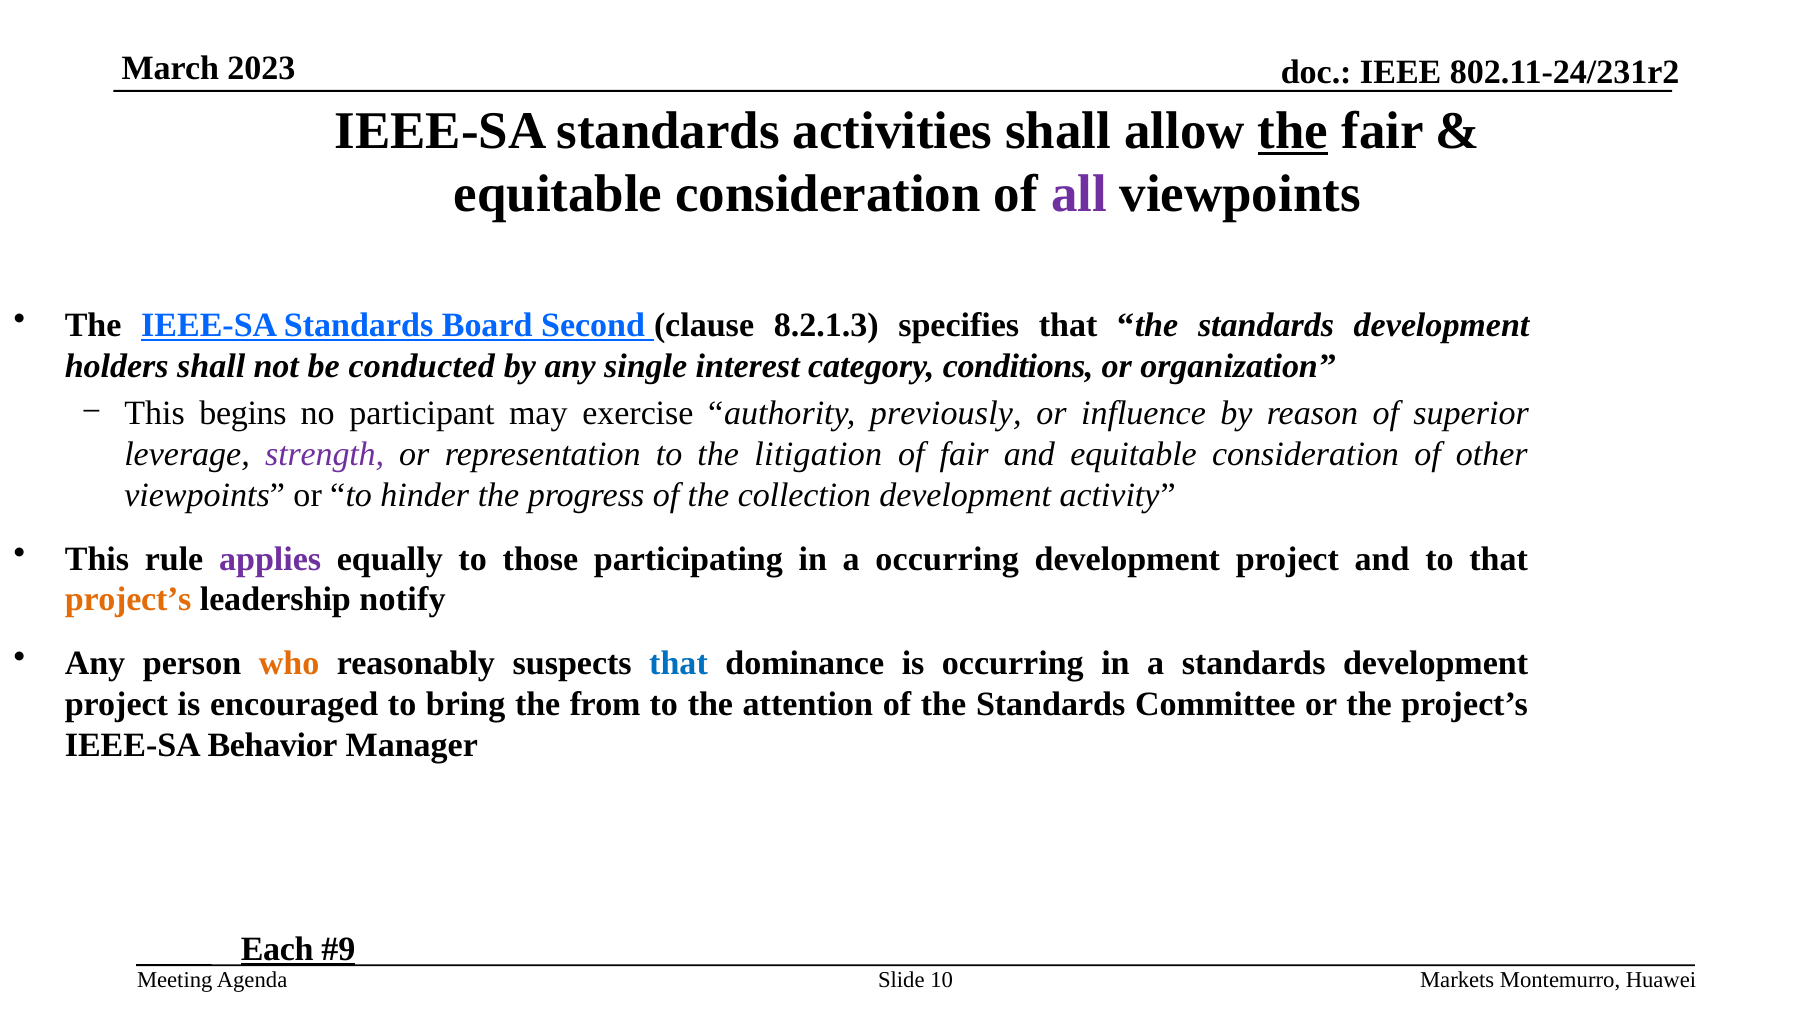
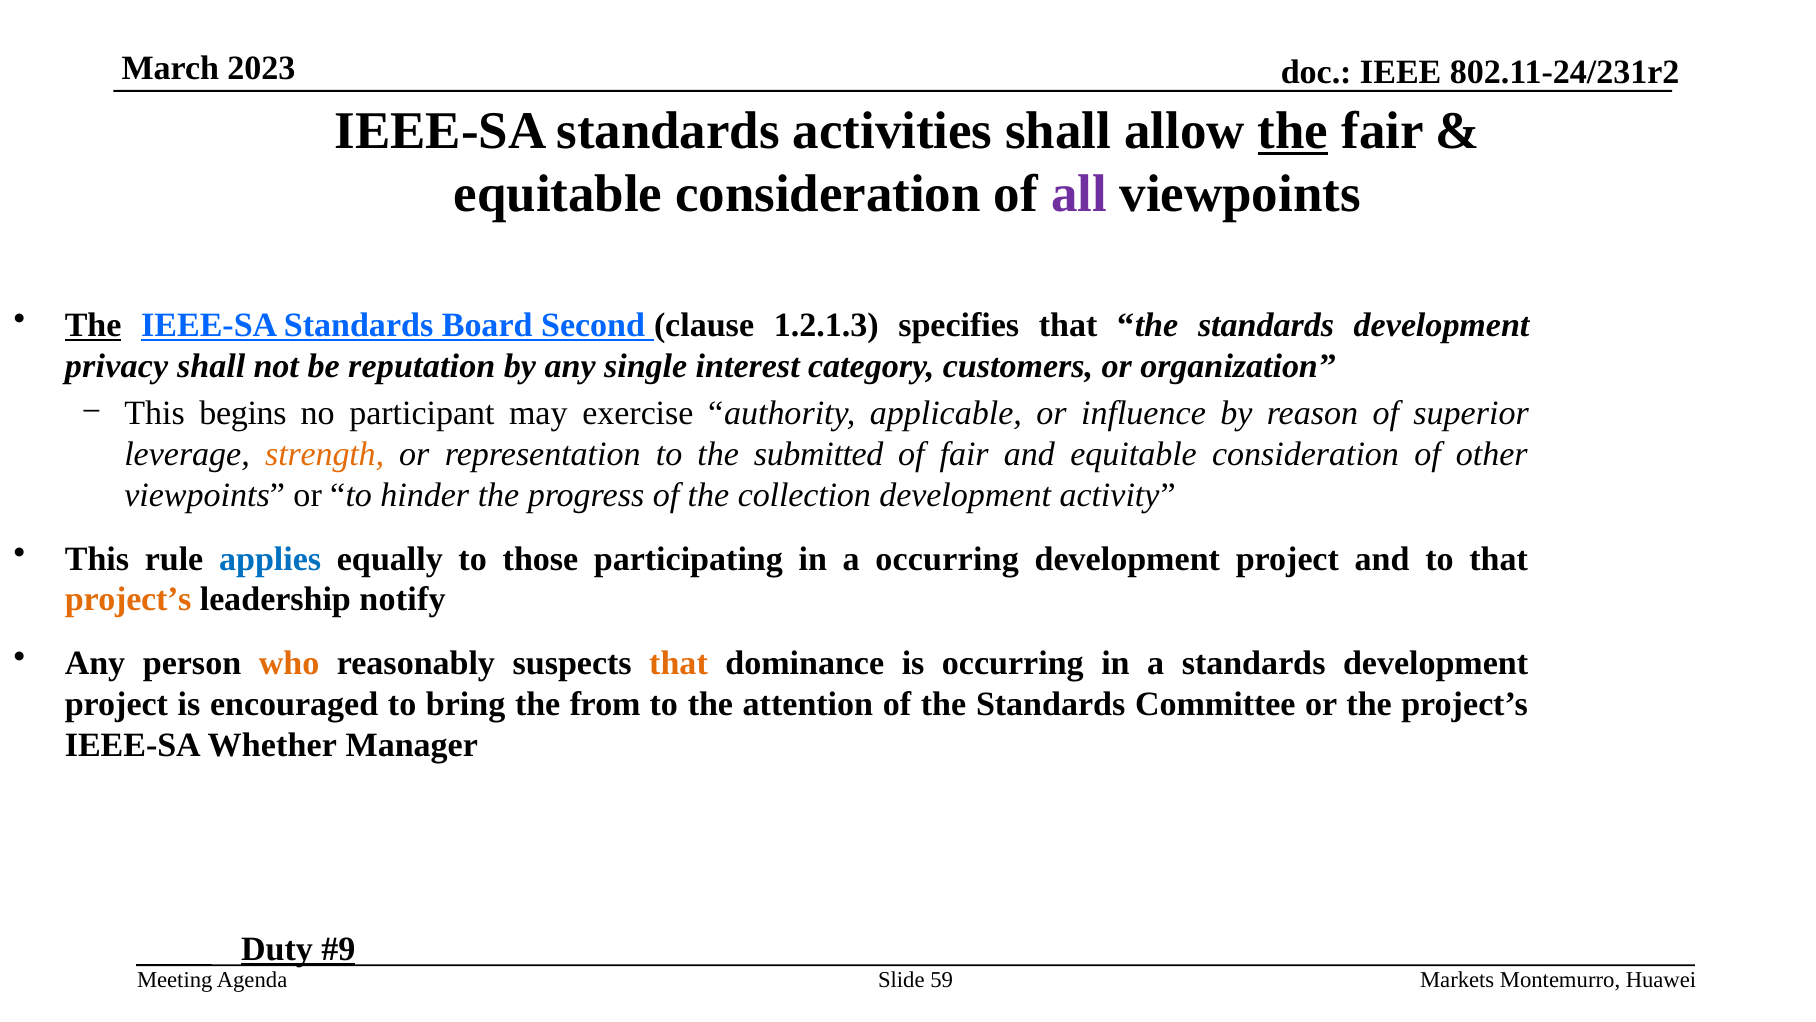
The at (93, 325) underline: none -> present
8.2.1.3: 8.2.1.3 -> 1.2.1.3
holders: holders -> privacy
conducted: conducted -> reputation
conditions: conditions -> customers
previously: previously -> applicable
strength colour: purple -> orange
litigation: litigation -> submitted
applies colour: purple -> blue
that at (679, 663) colour: blue -> orange
Behavior: Behavior -> Whether
Each: Each -> Duty
10: 10 -> 59
